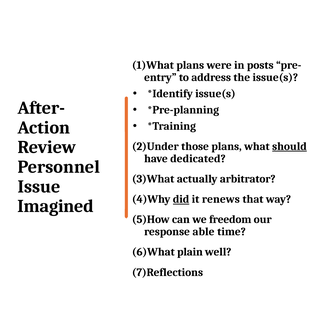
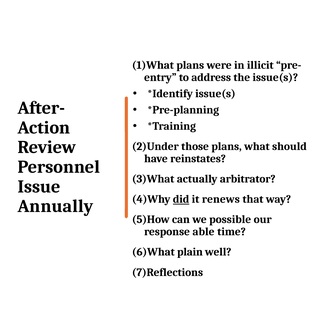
posts: posts -> illicit
should underline: present -> none
dedicated: dedicated -> reinstates
Imagined: Imagined -> Annually
freedom: freedom -> possible
